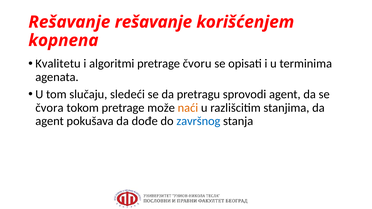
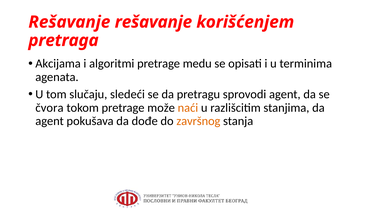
kopnena: kopnena -> pretraga
Kvalitetu: Kvalitetu -> Akcijama
čvoru: čvoru -> medu
završnog colour: blue -> orange
